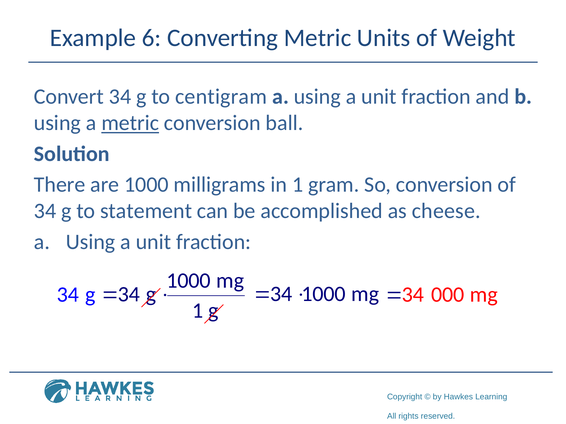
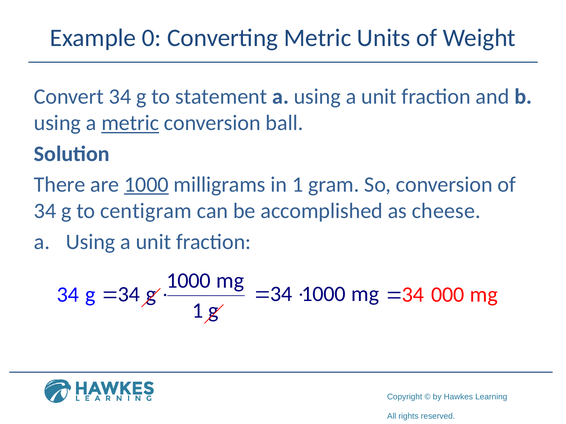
Example 6: 6 -> 0
centigram: centigram -> statement
1000 at (146, 185) underline: none -> present
statement: statement -> centigram
